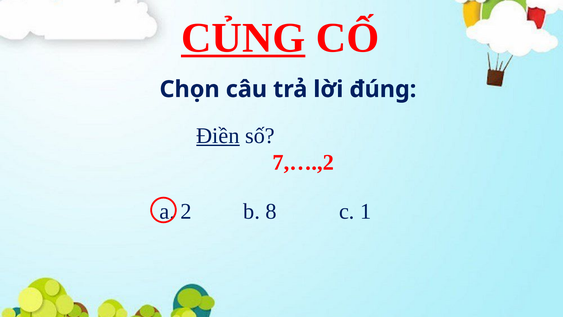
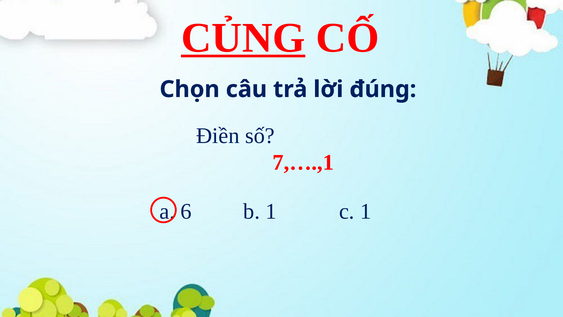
Điền underline: present -> none
7,….,2: 7,….,2 -> 7,….,1
2: 2 -> 6
b 8: 8 -> 1
